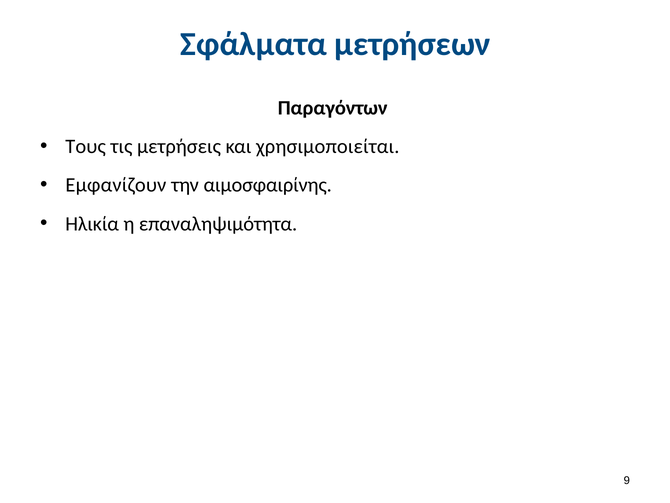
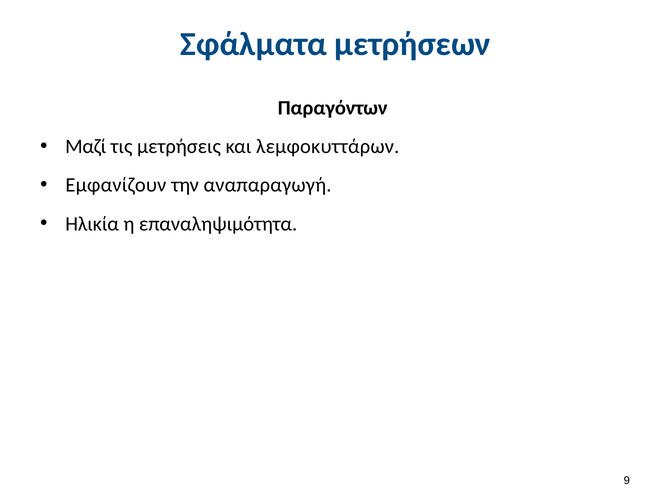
Τους: Τους -> Μαζί
χρησιμοποιείται: χρησιμοποιείται -> λεμφοκυττάρων
αιμοσφαιρίνης: αιμοσφαιρίνης -> αναπαραγωγή
